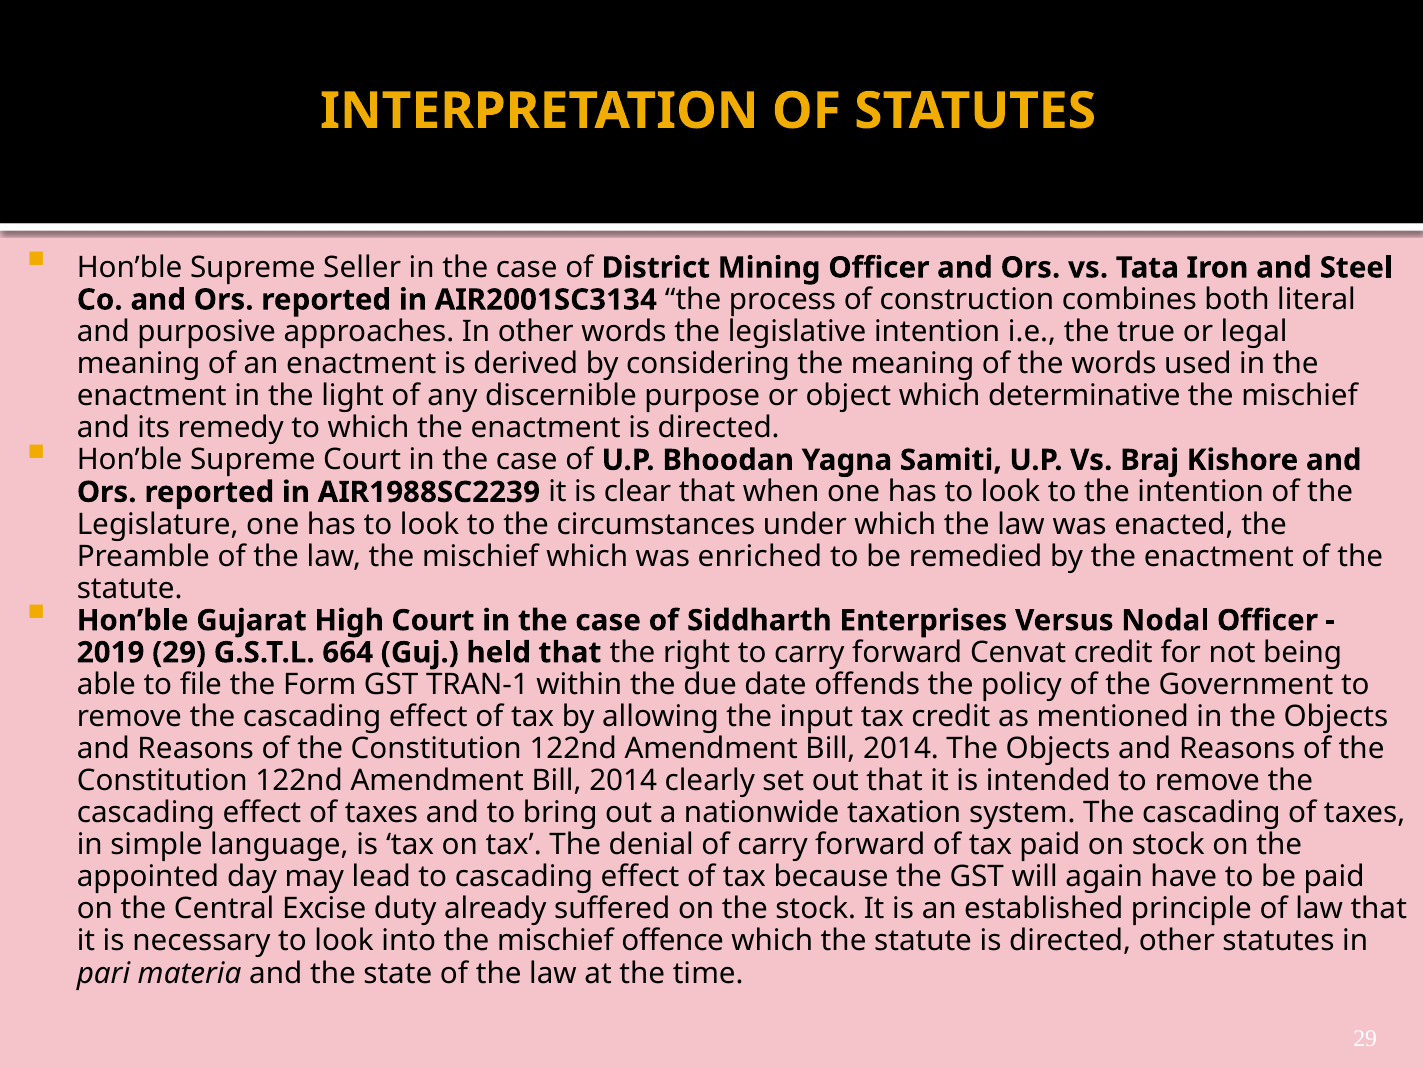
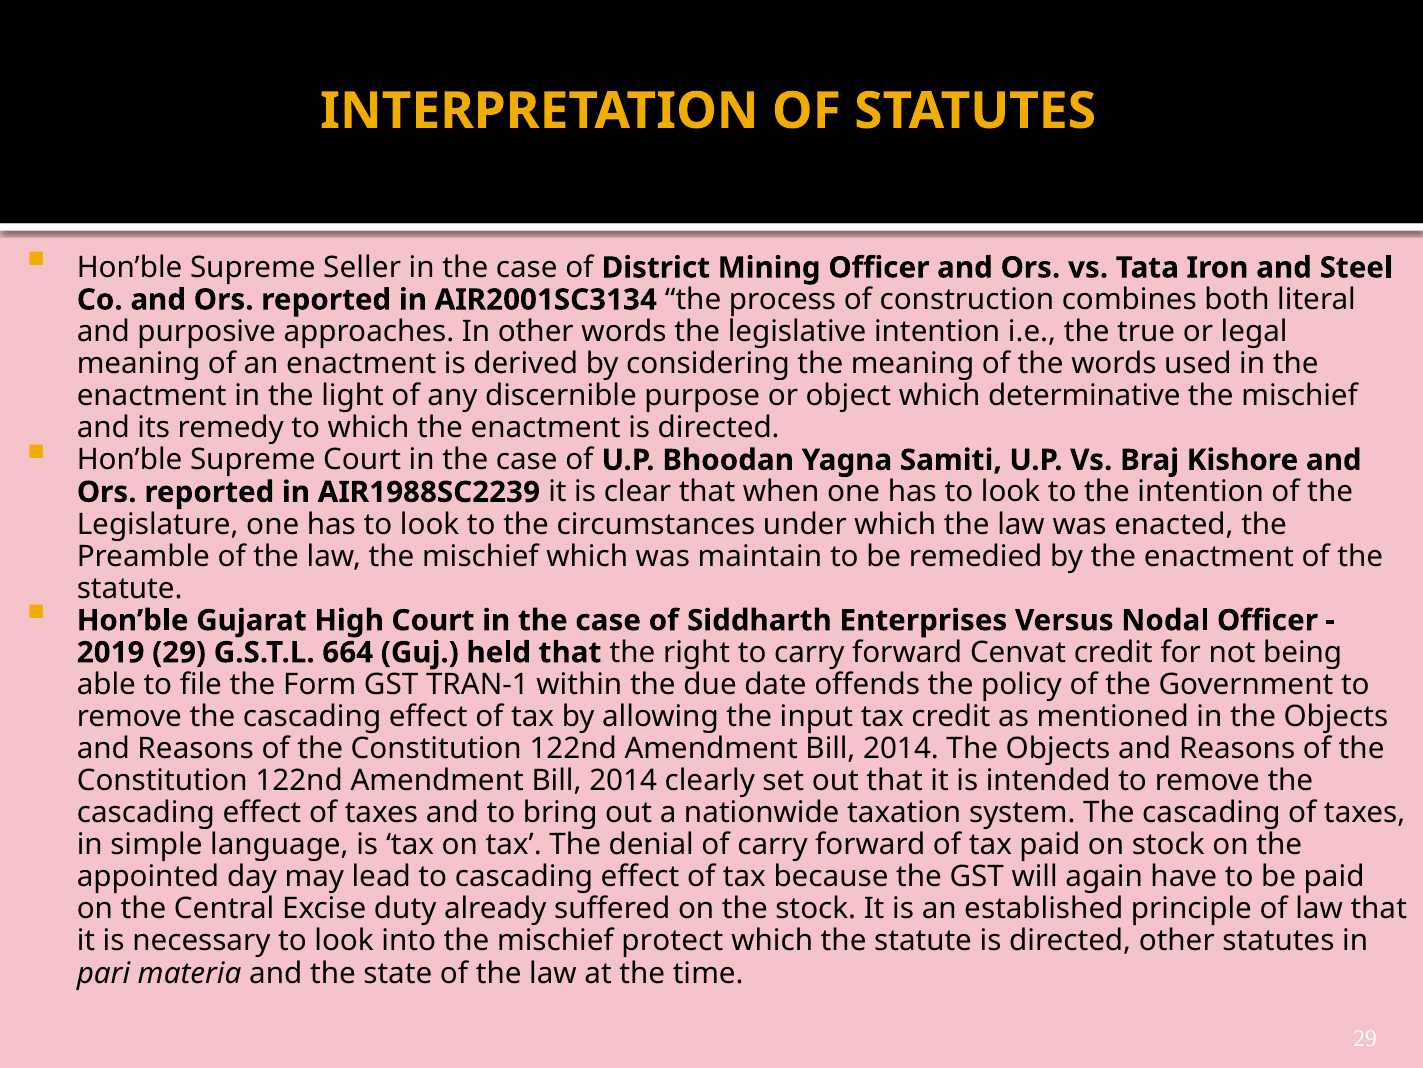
enriched: enriched -> maintain
offence: offence -> protect
